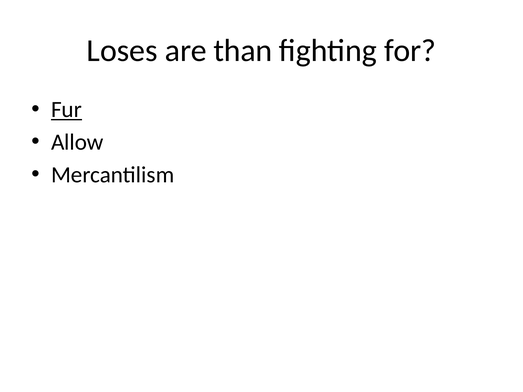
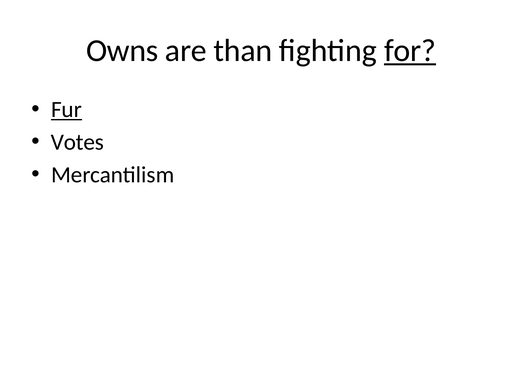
Loses: Loses -> Owns
for underline: none -> present
Allow: Allow -> Votes
